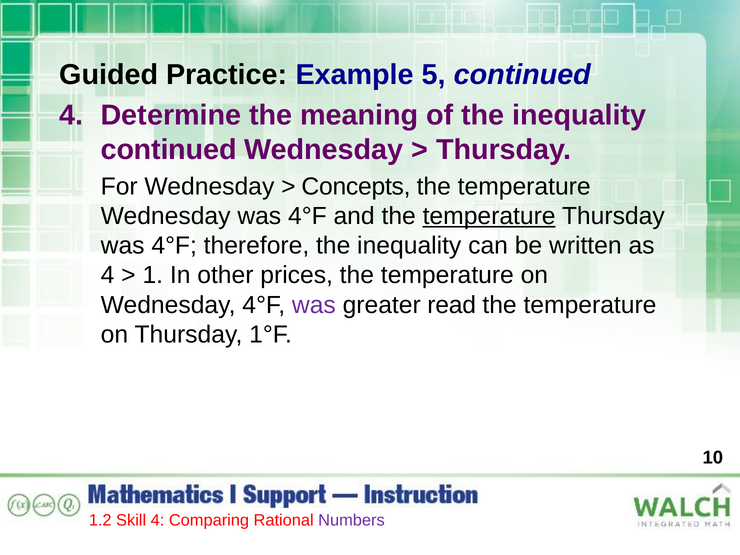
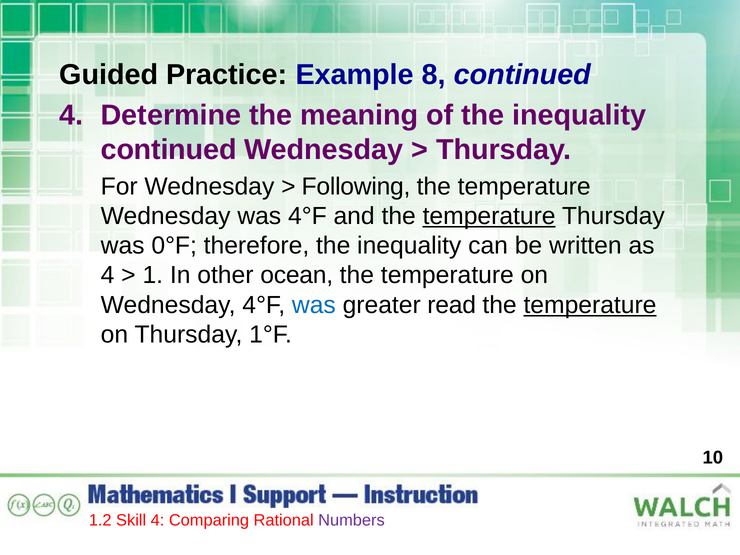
5: 5 -> 8
Concepts: Concepts -> Following
4°F at (174, 246): 4°F -> 0°F
prices: prices -> ocean
was at (314, 305) colour: purple -> blue
temperature at (590, 305) underline: none -> present
